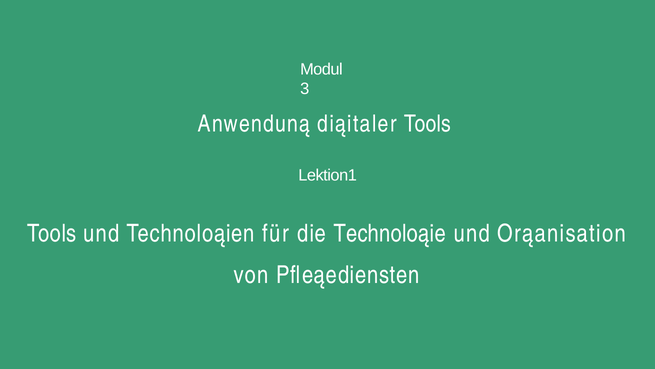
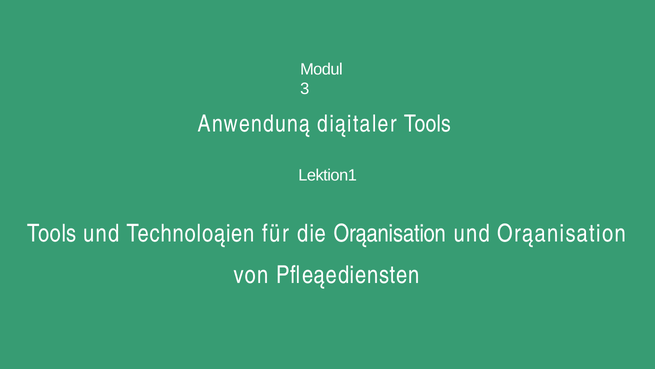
die Technoloąie: Technoloąie -> Orąanisation
